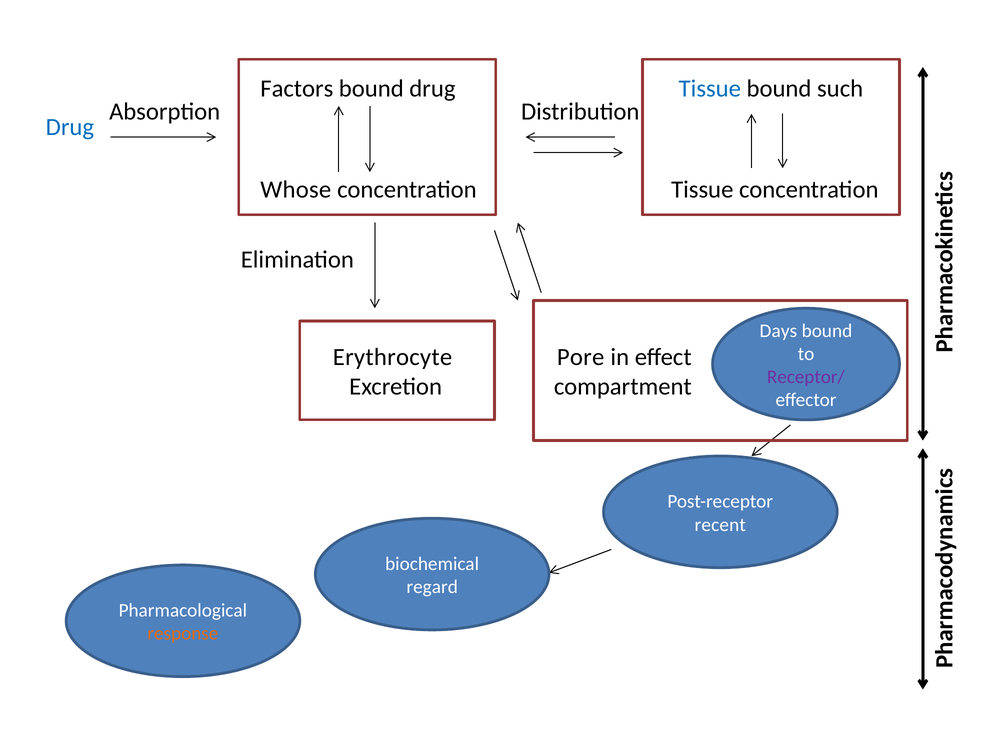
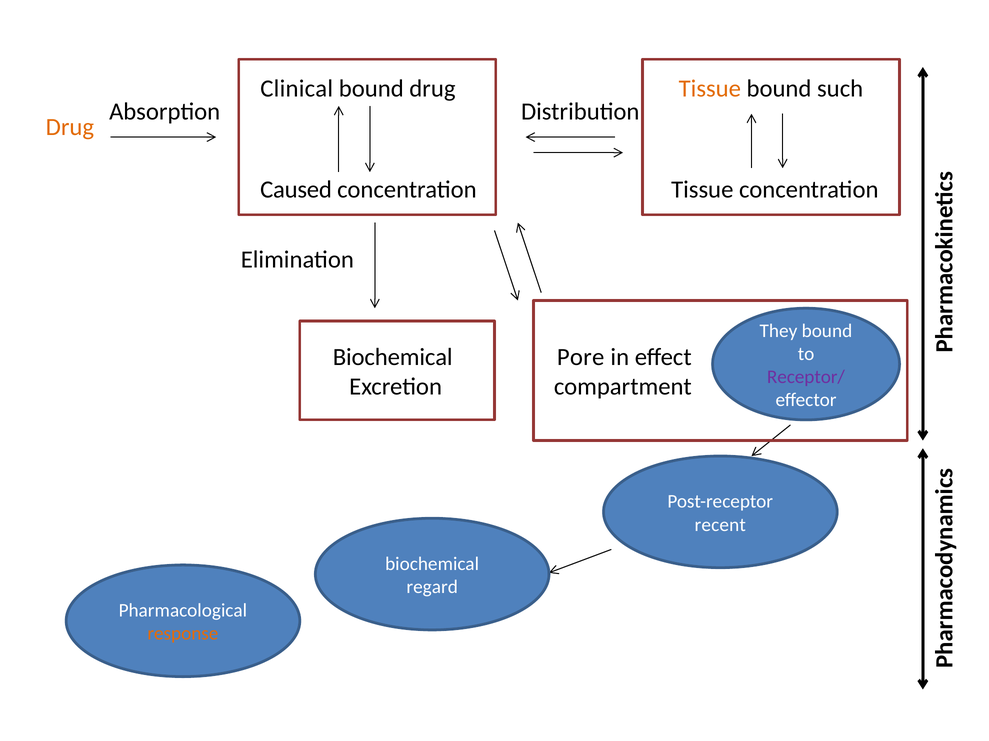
Factors: Factors -> Clinical
Tissue at (710, 89) colour: blue -> orange
Drug at (70, 127) colour: blue -> orange
Whose: Whose -> Caused
Days: Days -> They
Erythrocyte at (393, 357): Erythrocyte -> Biochemical
